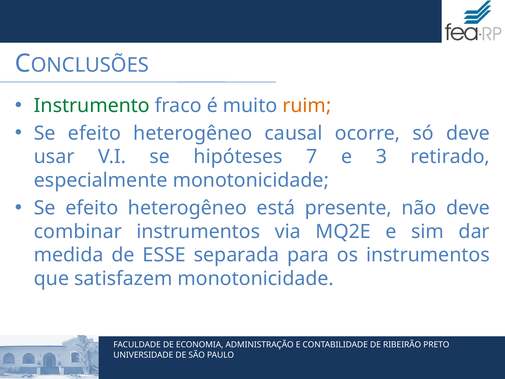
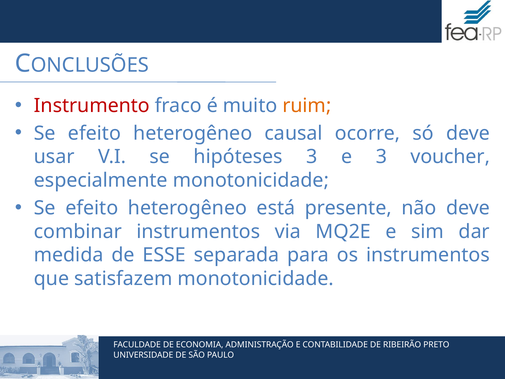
Instrumento colour: green -> red
hipóteses 7: 7 -> 3
retirado: retirado -> voucher
